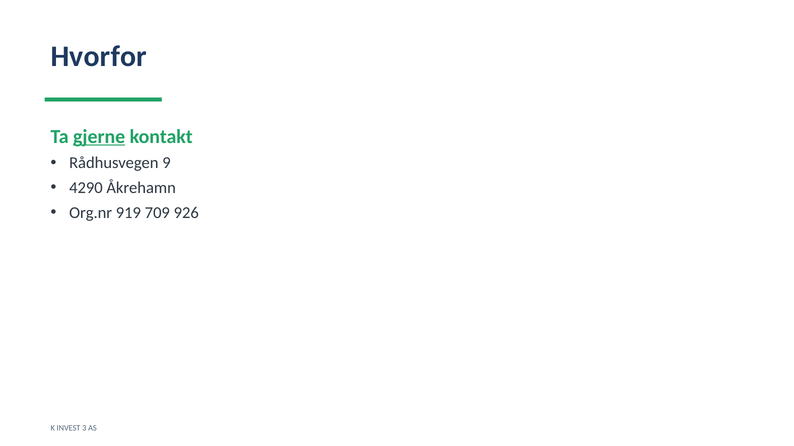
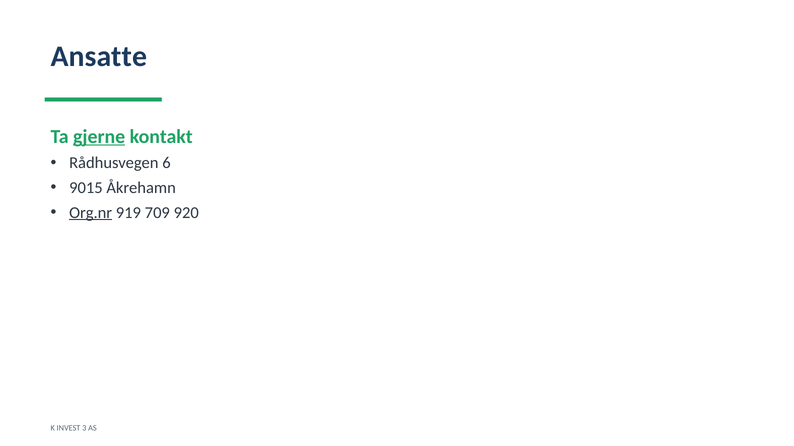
Hvorfor: Hvorfor -> Ansatte
9: 9 -> 6
4290: 4290 -> 9015
Org.nr underline: none -> present
926: 926 -> 920
